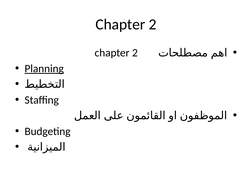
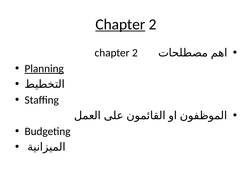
Chapter at (120, 24) underline: none -> present
